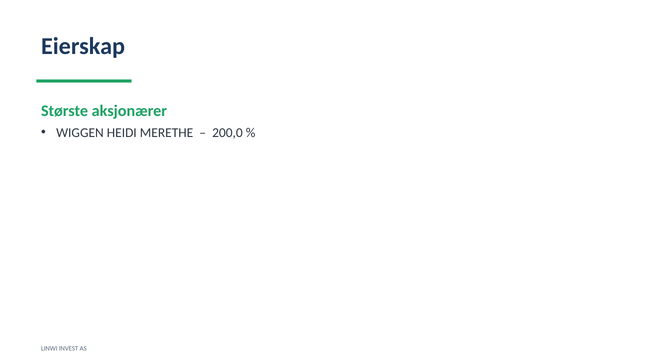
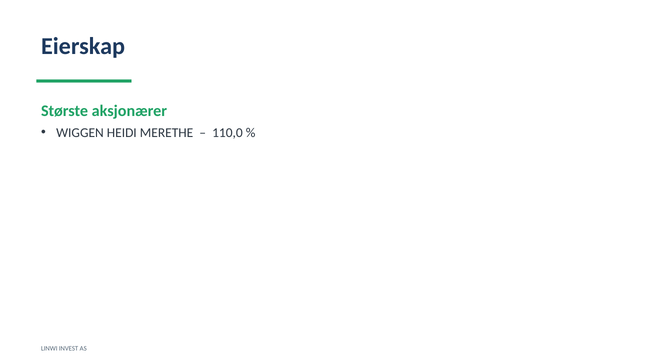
200,0: 200,0 -> 110,0
